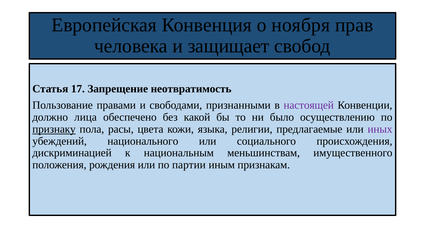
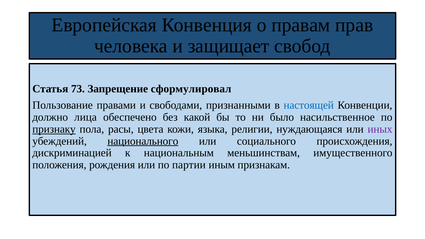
ноября: ноября -> правам
17: 17 -> 73
неотвратимость: неотвратимость -> сформулировал
настоящей colour: purple -> blue
осуществлению: осуществлению -> насильственное
предлагаемые: предлагаемые -> нуждающаяся
национального underline: none -> present
